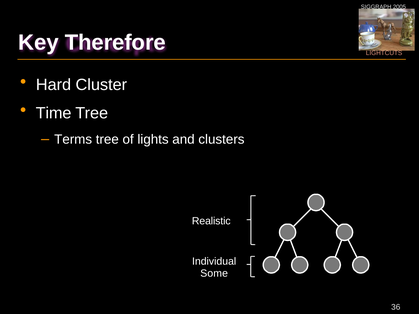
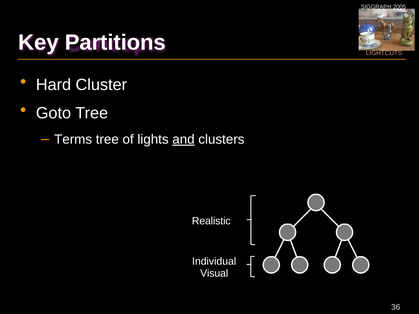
Therefore: Therefore -> Partitions
Time: Time -> Goto
and underline: none -> present
Some: Some -> Visual
